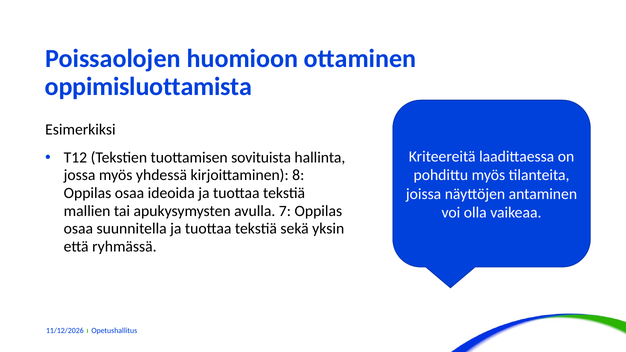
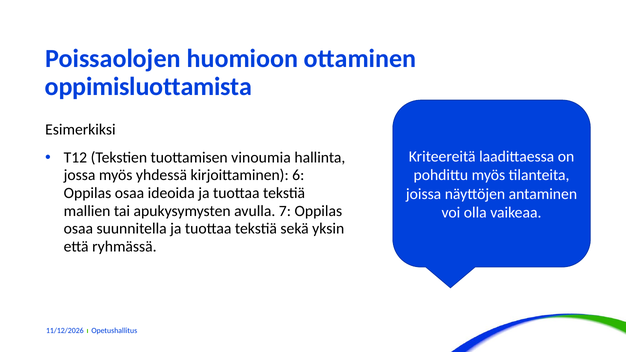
sovituista: sovituista -> vinoumia
8: 8 -> 6
